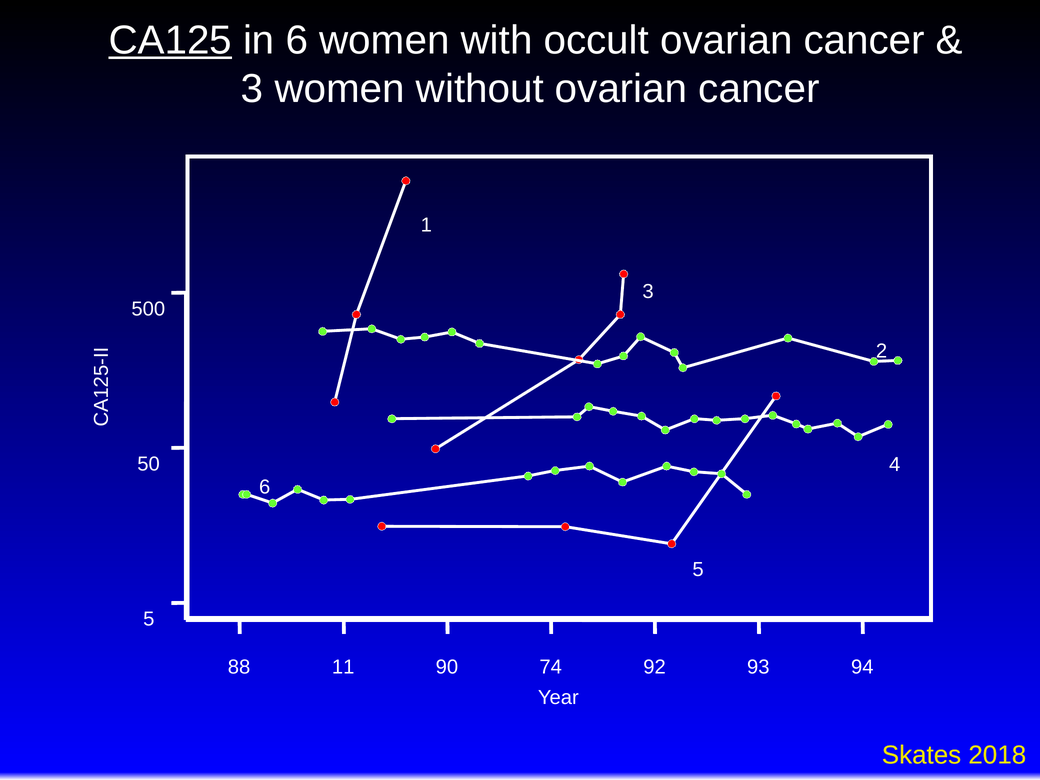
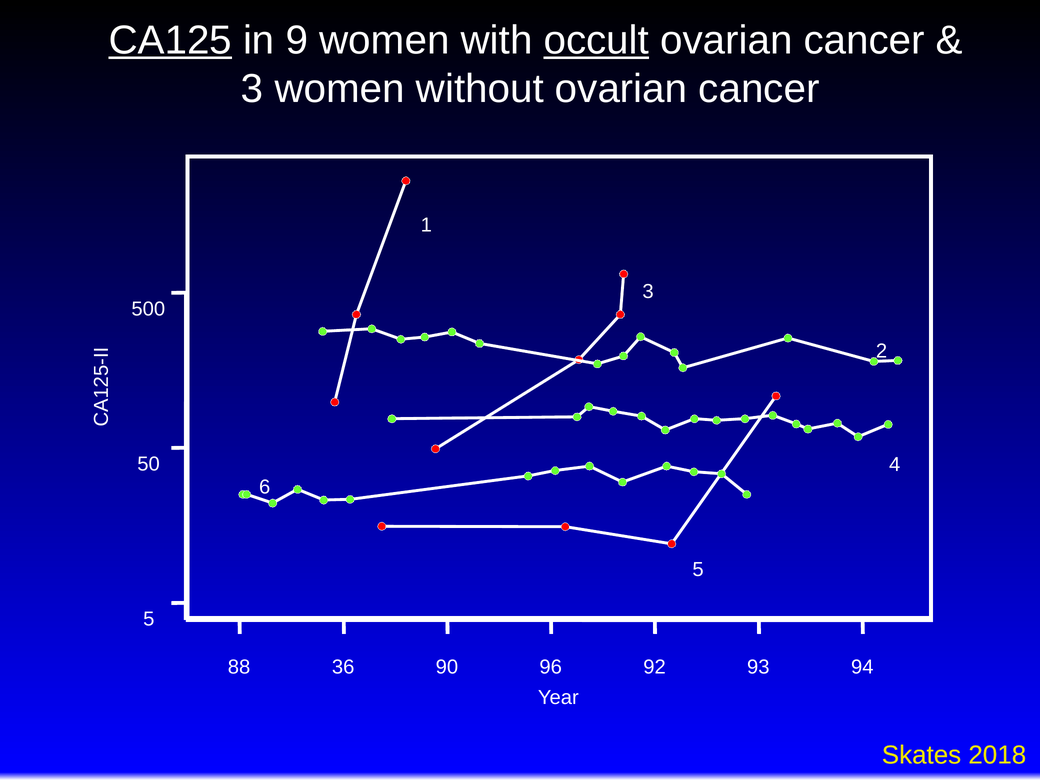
in 6: 6 -> 9
occult underline: none -> present
11: 11 -> 36
74: 74 -> 96
